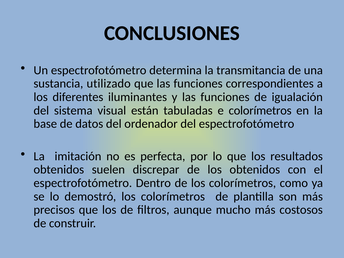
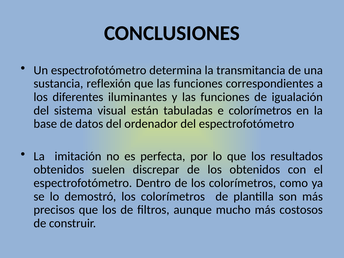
utilizado: utilizado -> reflexión
